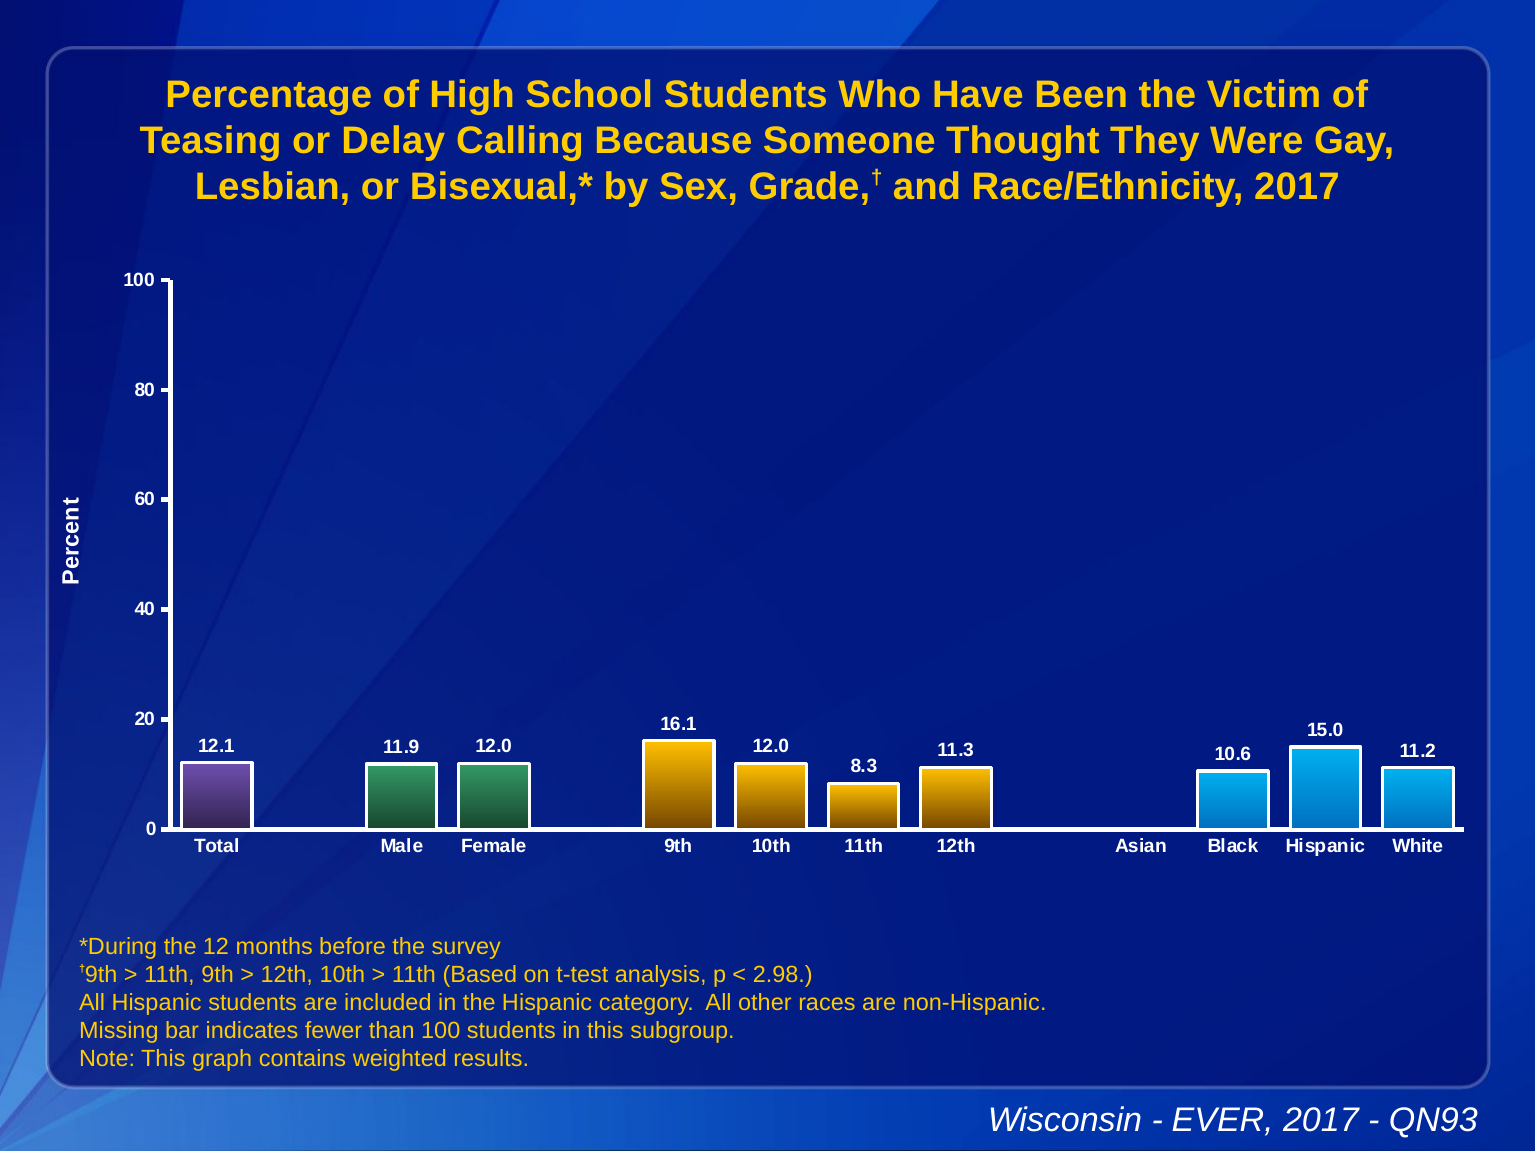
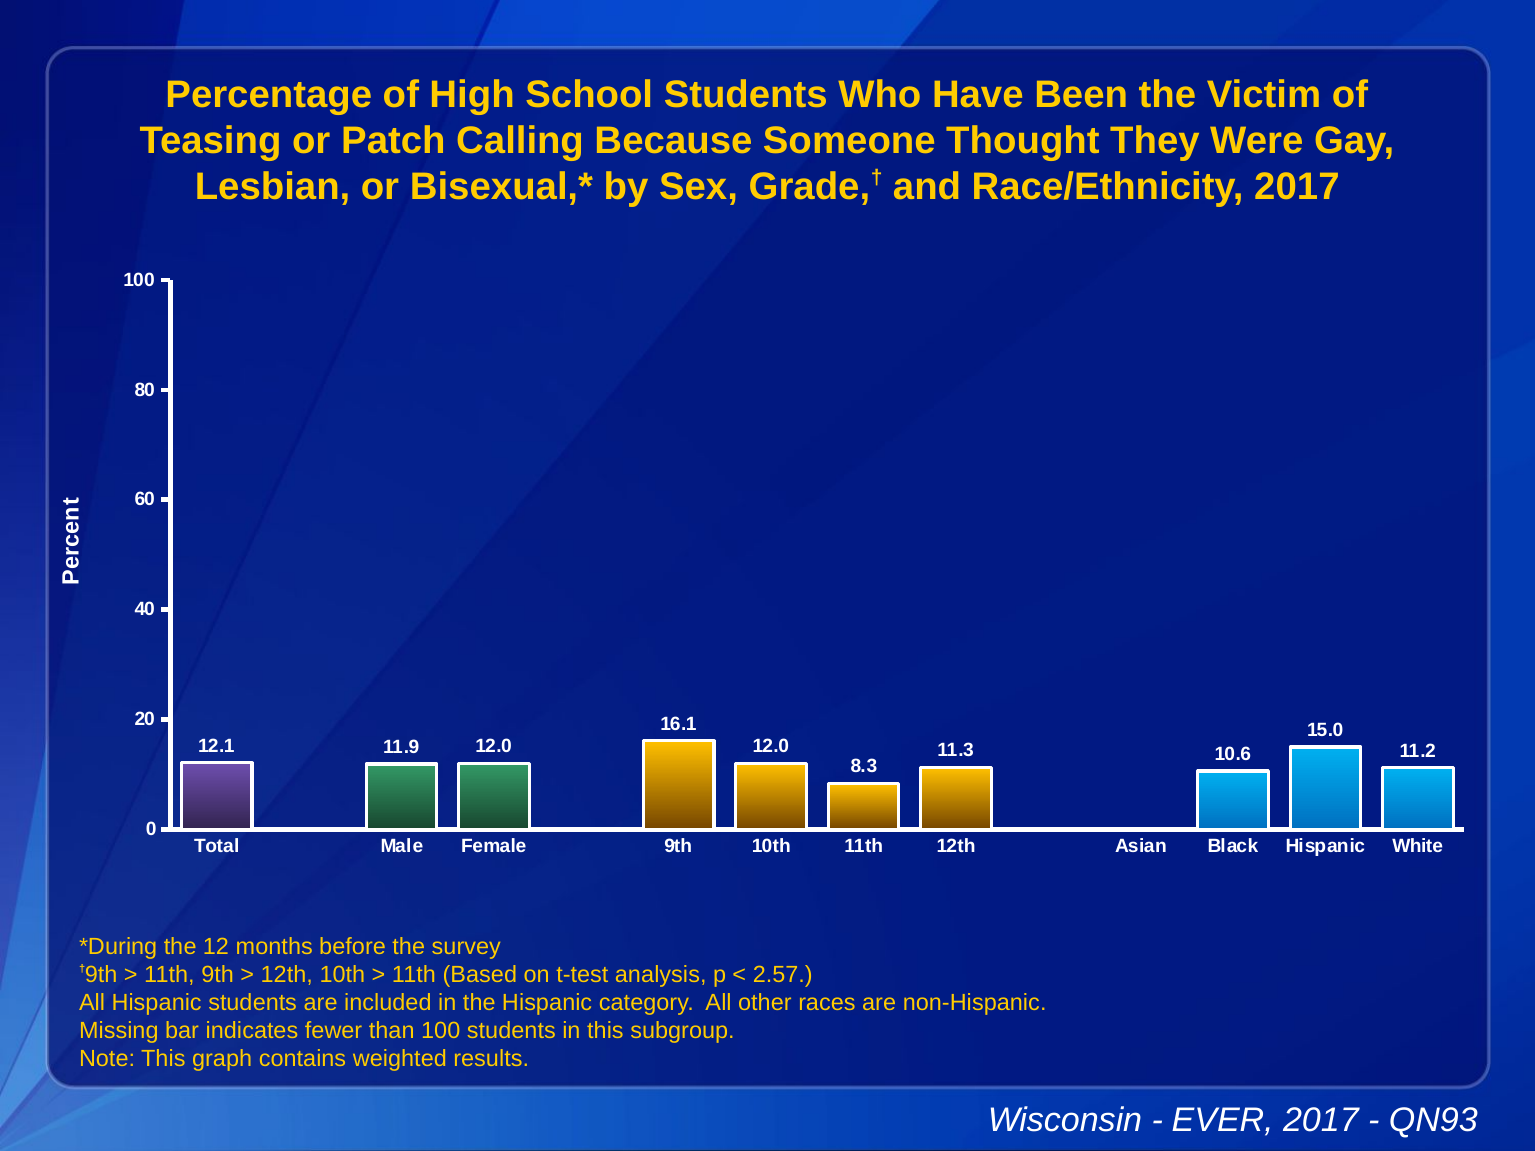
Delay: Delay -> Patch
2.98: 2.98 -> 2.57
